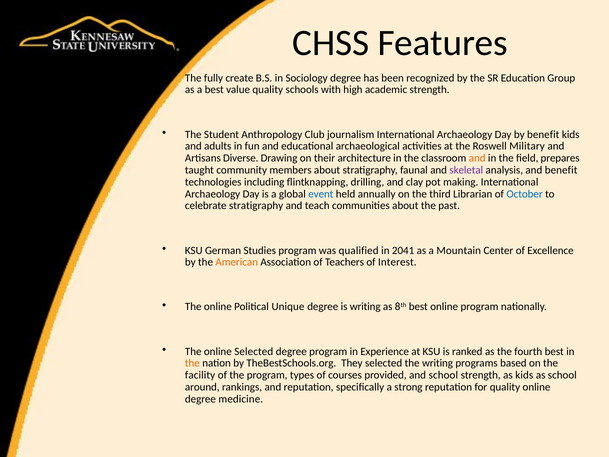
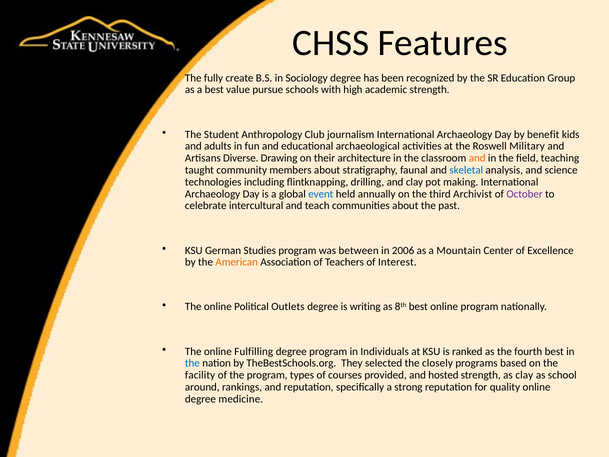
value quality: quality -> pursue
prepares: prepares -> teaching
skeletal colour: purple -> blue
and benefit: benefit -> science
Librarian: Librarian -> Archivist
October colour: blue -> purple
celebrate stratigraphy: stratigraphy -> intercultural
qualified: qualified -> between
2041: 2041 -> 2006
Unique: Unique -> Outlets
online Selected: Selected -> Fulfilling
Experience: Experience -> Individuals
the at (192, 363) colour: orange -> blue
the writing: writing -> closely
and school: school -> hosted
as kids: kids -> clay
